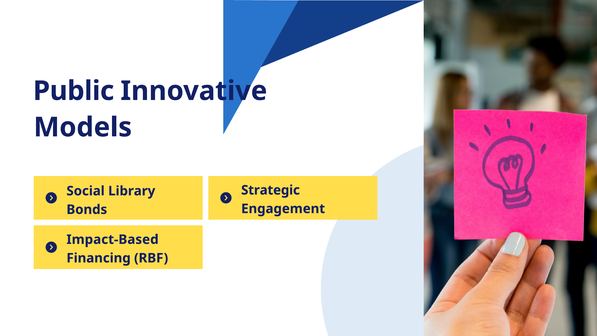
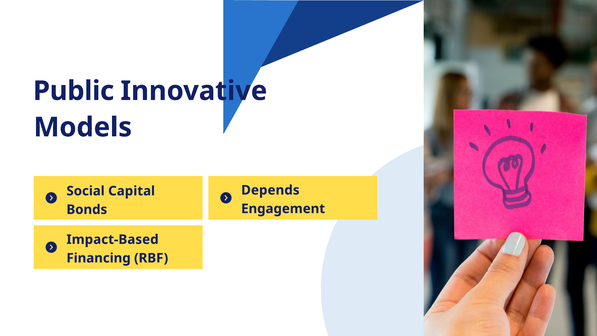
Strategic: Strategic -> Depends
Library: Library -> Capital
